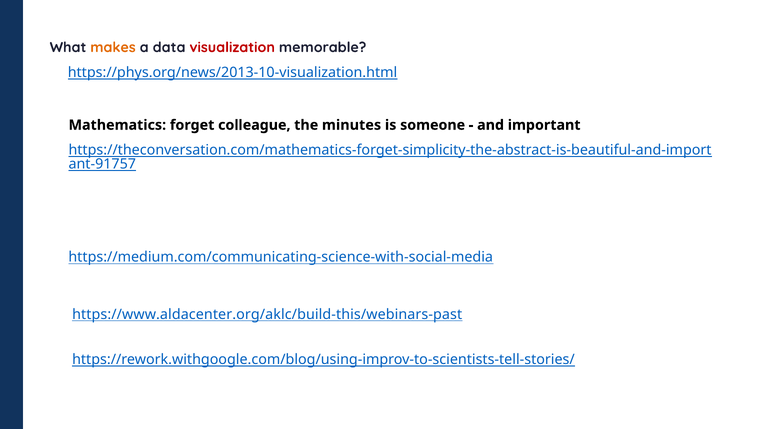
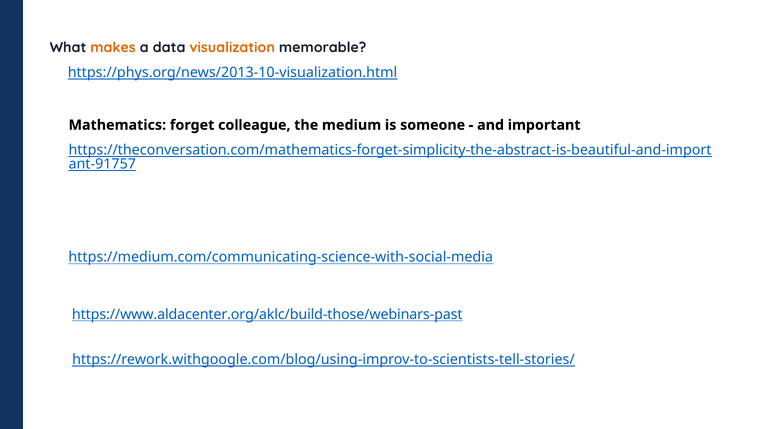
visualization colour: red -> orange
minutes: minutes -> medium
https://www.aldacenter.org/aklc/build-this/webinars-past: https://www.aldacenter.org/aklc/build-this/webinars-past -> https://www.aldacenter.org/aklc/build-those/webinars-past
